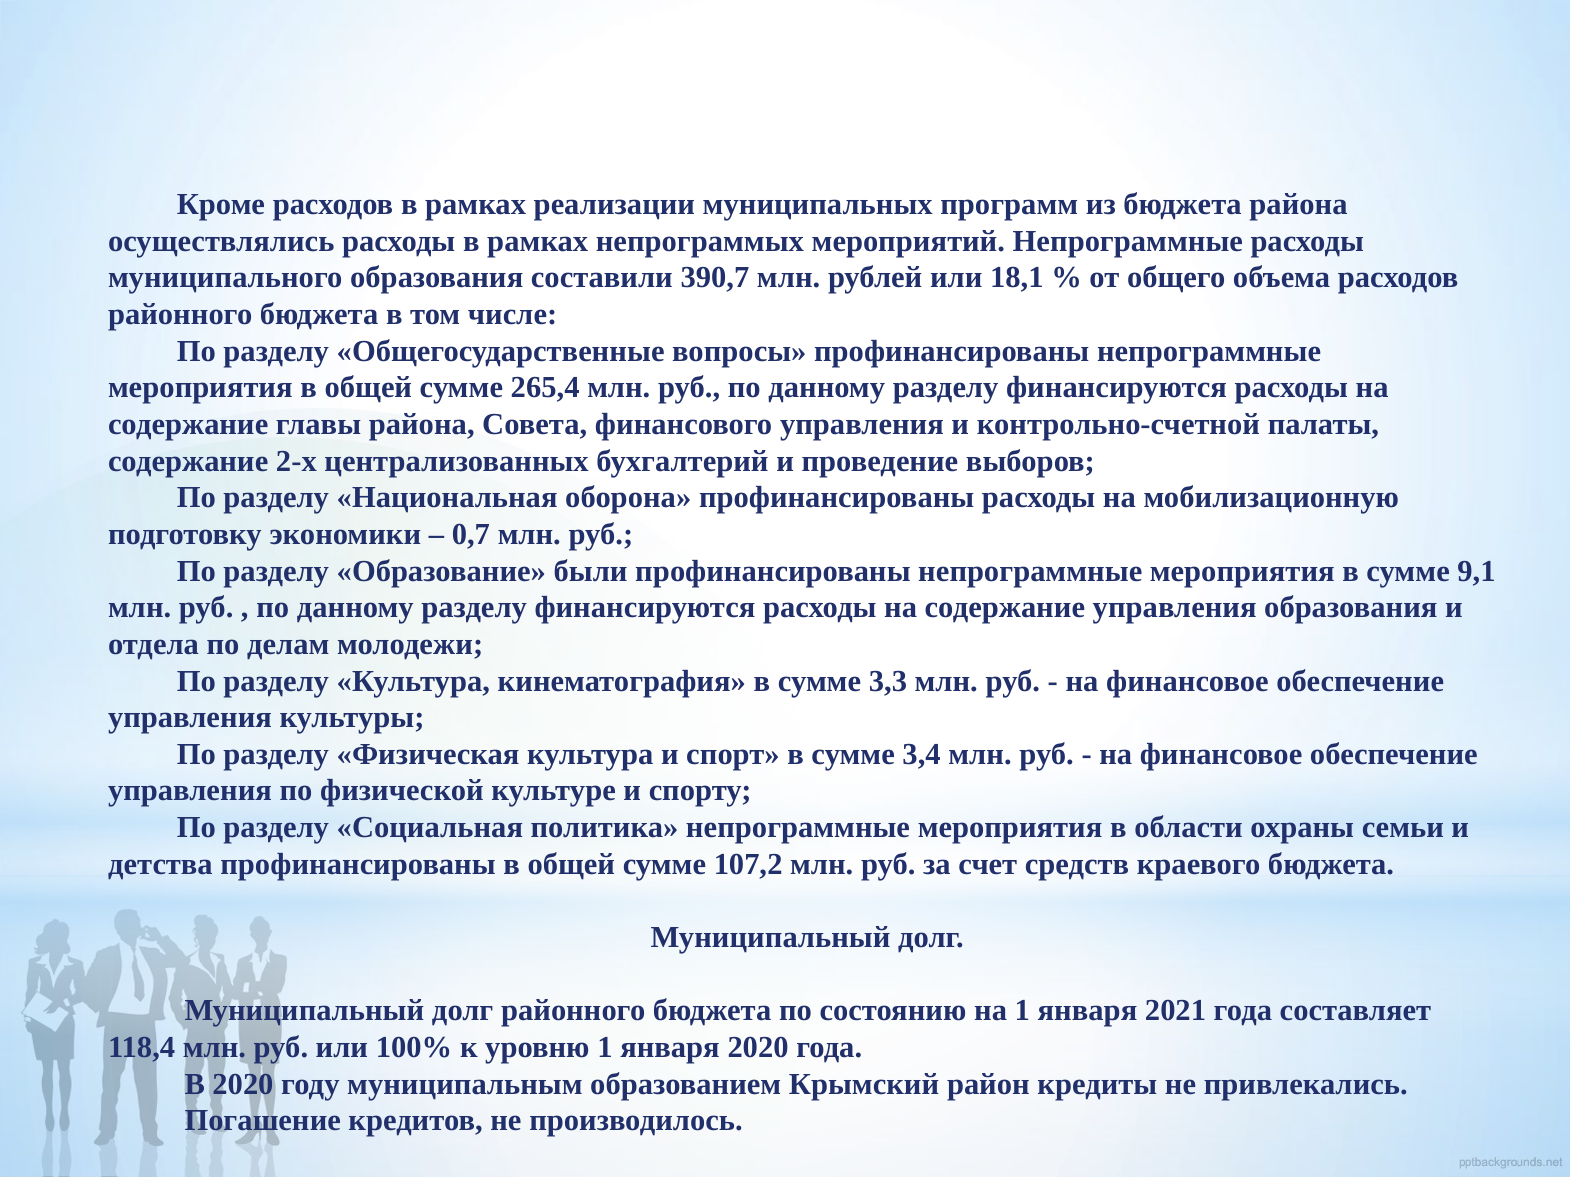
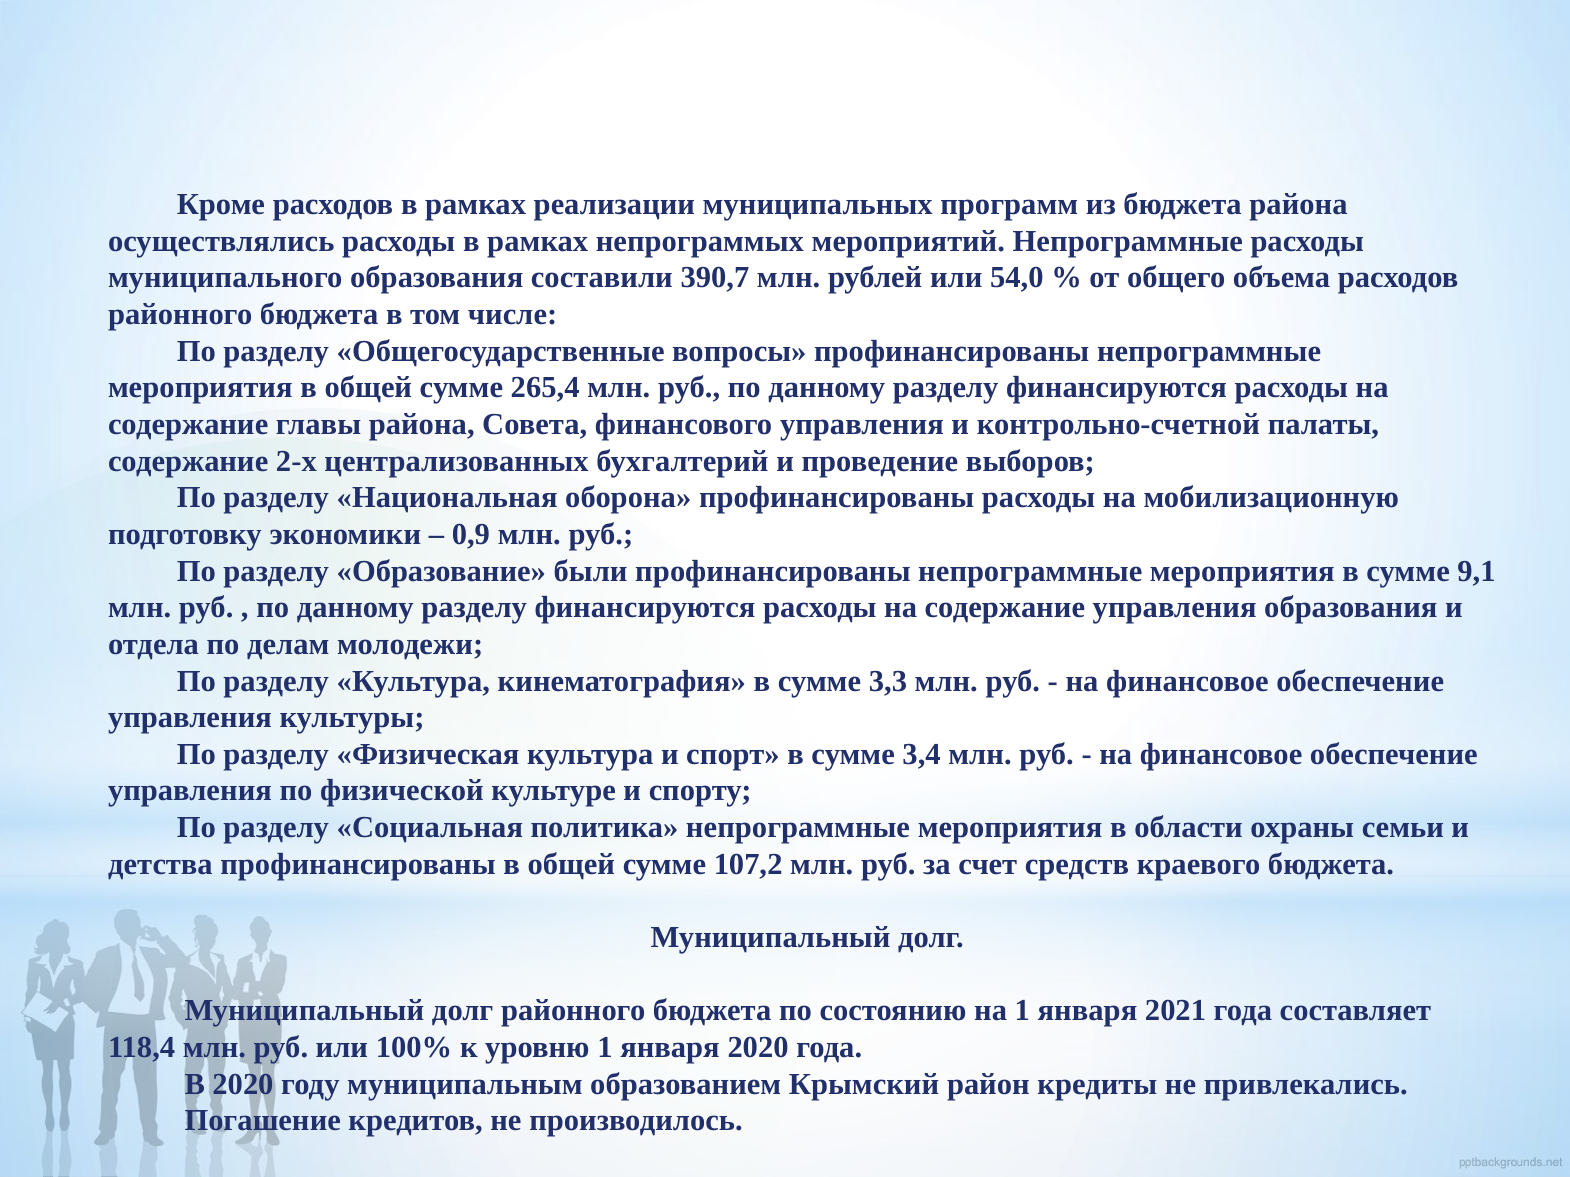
18,1: 18,1 -> 54,0
0,7: 0,7 -> 0,9
